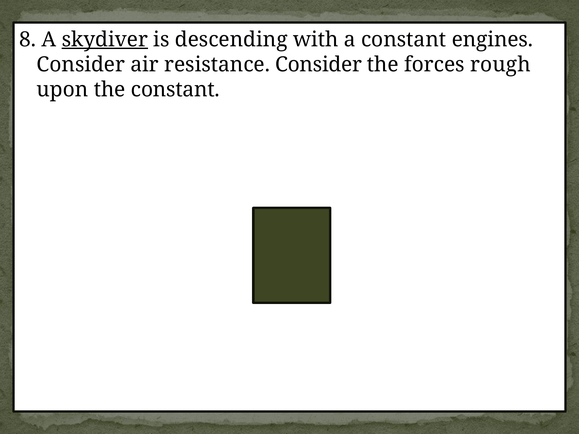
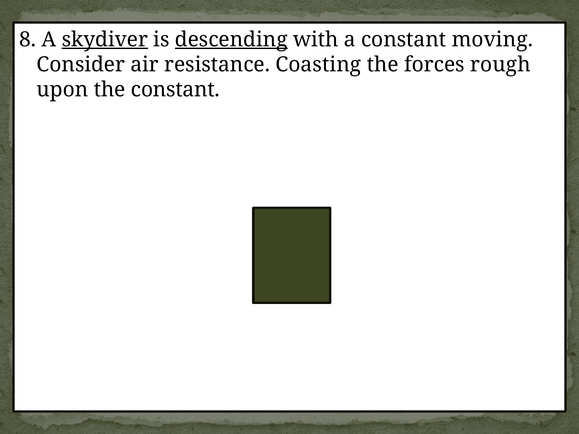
descending underline: none -> present
engines: engines -> moving
resistance Consider: Consider -> Coasting
